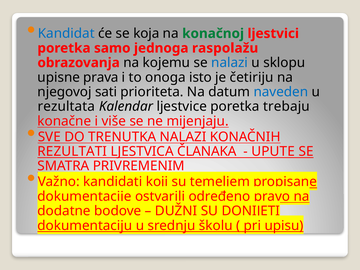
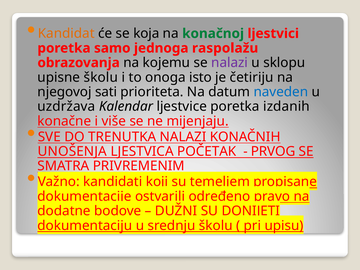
Kandidat colour: blue -> orange
nalazi at (230, 63) colour: blue -> purple
upisne prava: prava -> školu
rezultata: rezultata -> uzdržava
trebaju: trebaju -> izdanih
REZULTATI: REZULTATI -> UNOŠENJA
ČLANAKA: ČLANAKA -> POČETAK
UPUTE: UPUTE -> PRVOG
